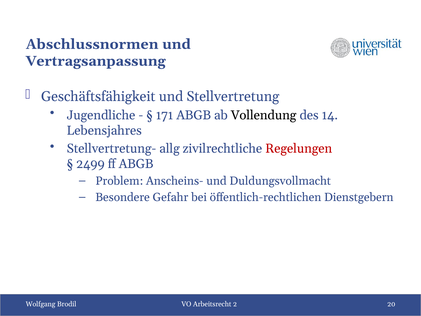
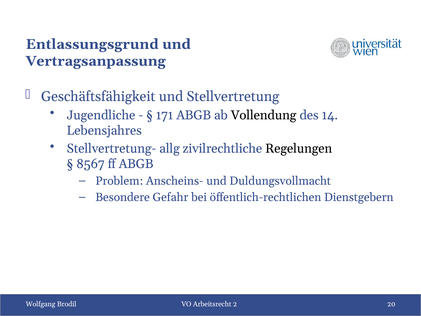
Abschlussnormen: Abschlussnormen -> Entlassungsgrund
Regelungen colour: red -> black
2499: 2499 -> 8567
